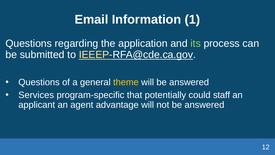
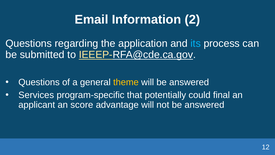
1: 1 -> 2
its colour: light green -> light blue
staff: staff -> final
agent: agent -> score
